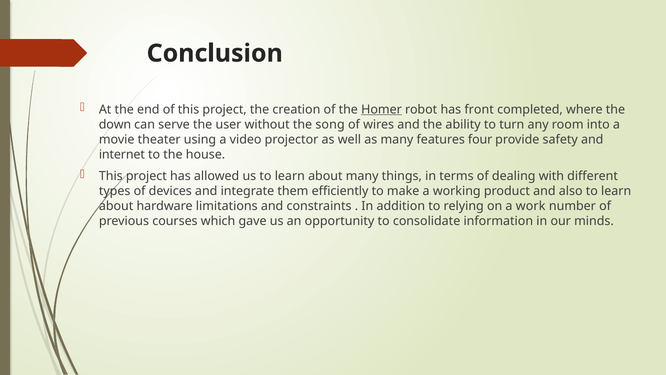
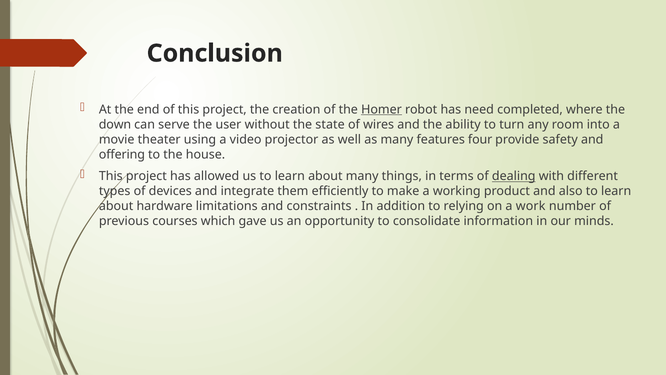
front: front -> need
song: song -> state
internet: internet -> offering
dealing underline: none -> present
